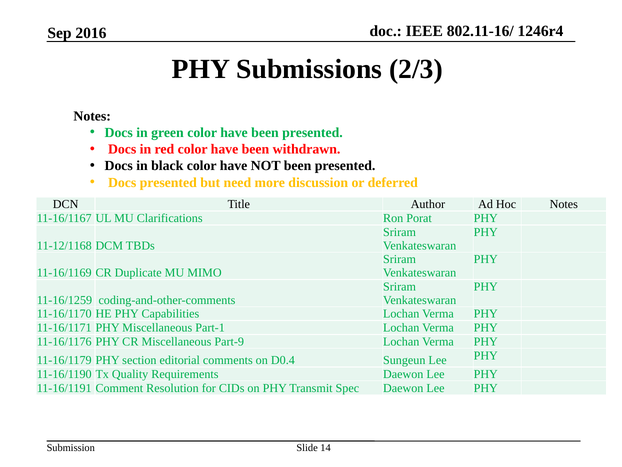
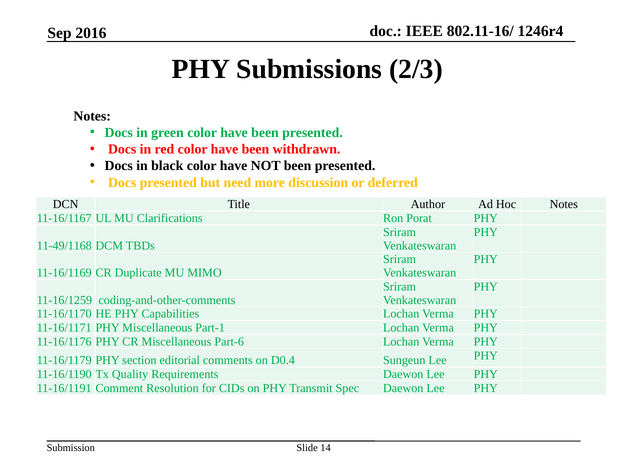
11-12/1168: 11-12/1168 -> 11-49/1168
Part-9: Part-9 -> Part-6
